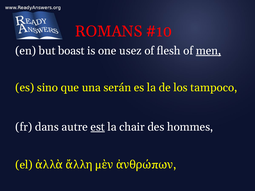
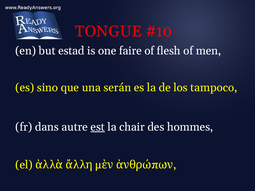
ROMANS: ROMANS -> TONGUE
boast: boast -> estad
usez: usez -> faire
men underline: present -> none
